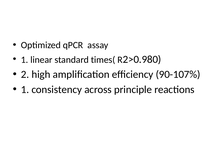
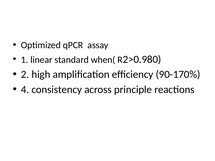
times(: times( -> when(
90-107%: 90-107% -> 90-170%
1 at (25, 90): 1 -> 4
